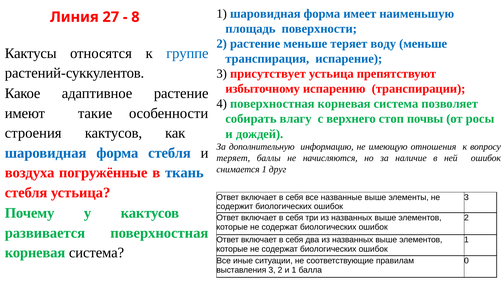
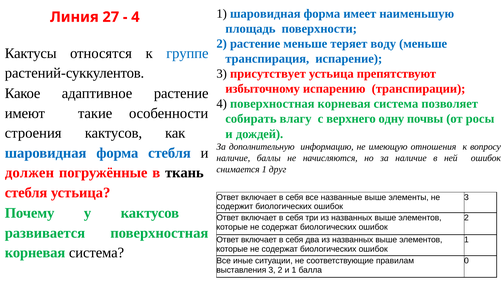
8 at (135, 17): 8 -> 4
стоп: стоп -> одну
теряет at (233, 158): теряет -> наличие
воздуха: воздуха -> должен
ткань colour: blue -> black
